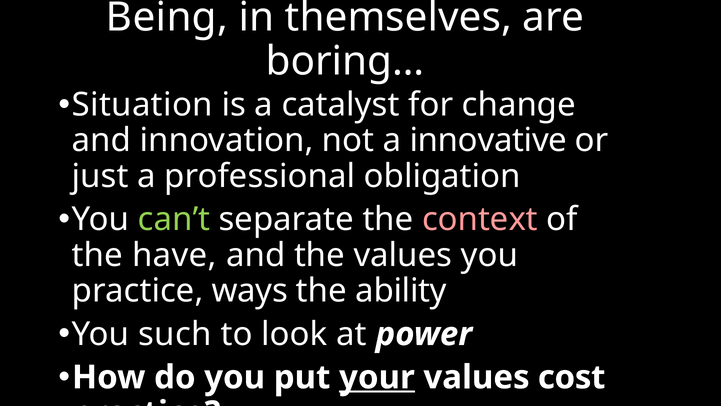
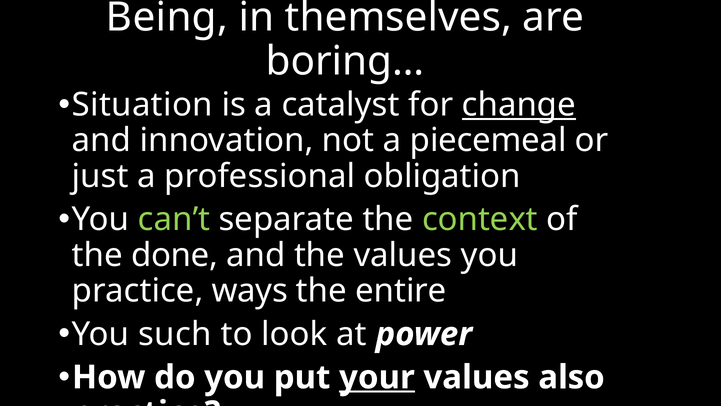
change underline: none -> present
innovative: innovative -> piecemeal
context colour: pink -> light green
have: have -> done
ability: ability -> entire
cost: cost -> also
